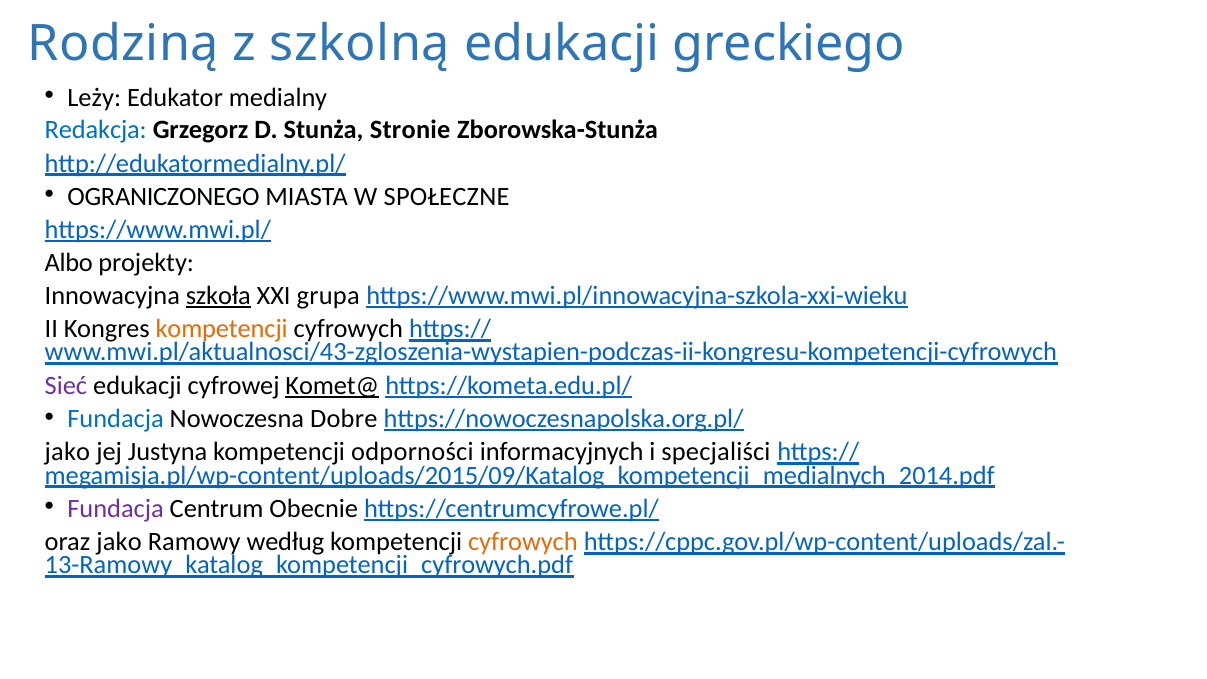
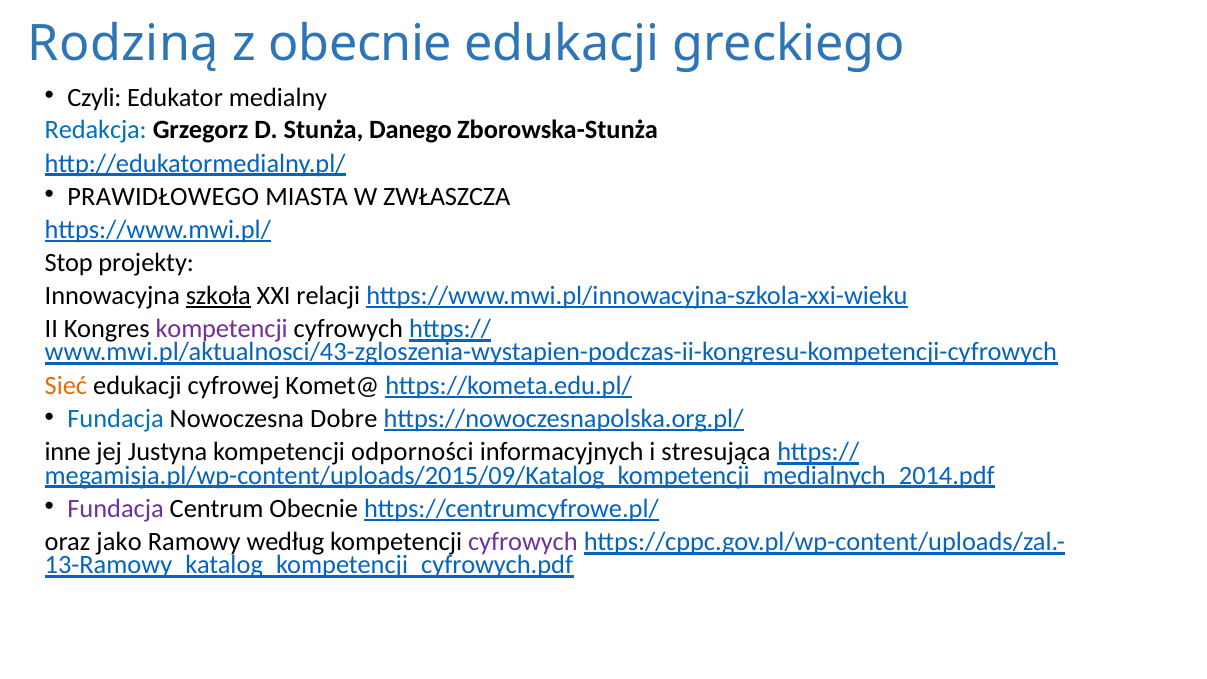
z szkolną: szkolną -> obecnie
Leży: Leży -> Czyli
Stronie: Stronie -> Danego
OGRANICZONEGO: OGRANICZONEGO -> PRAWIDŁOWEGO
SPOŁECZNE: SPOŁECZNE -> ZWŁASZCZA
Albo: Albo -> Stop
grupa: grupa -> relacji
kompetencji at (222, 329) colour: orange -> purple
Sieć colour: purple -> orange
Komet@ underline: present -> none
jako at (67, 452): jako -> inne
specjaliści: specjaliści -> stresująca
cyfrowych at (523, 542) colour: orange -> purple
